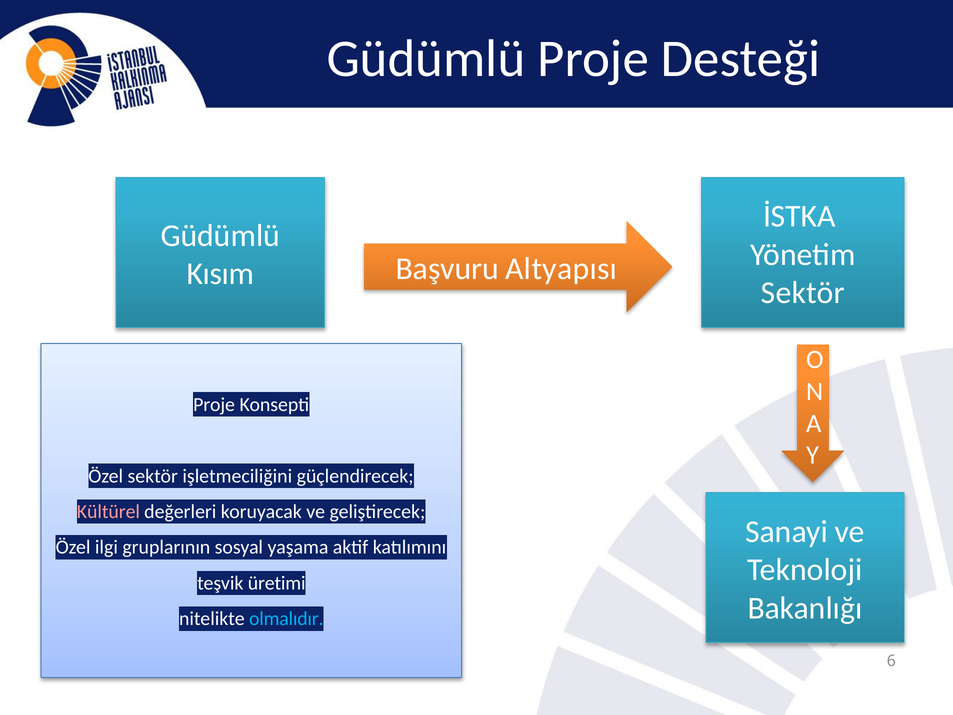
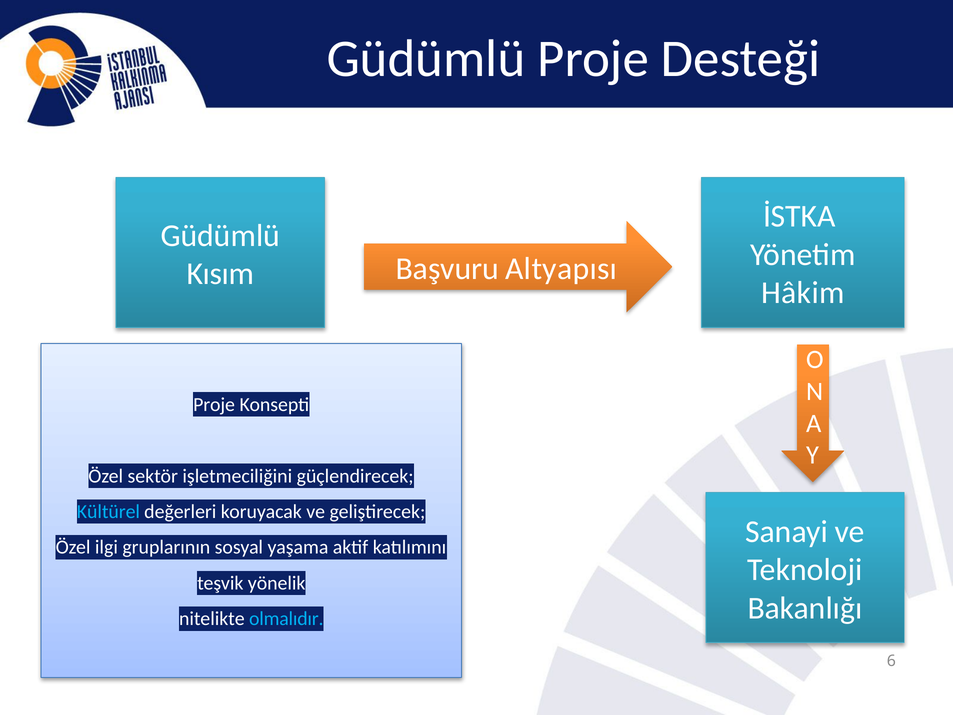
Sektör at (803, 293): Sektör -> Hâkim
Kültürel colour: pink -> light blue
üretimi: üretimi -> yönelik
